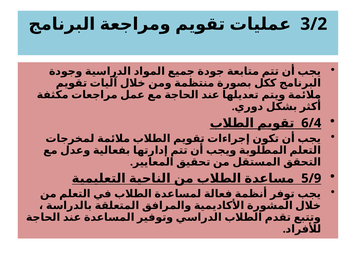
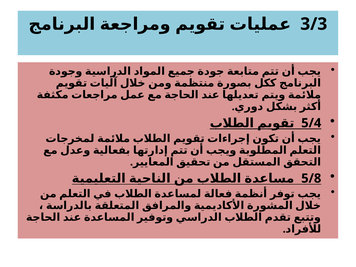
3/2: 3/2 -> 3/3
6/4: 6/4 -> 5/4
5/9: 5/9 -> 5/8
